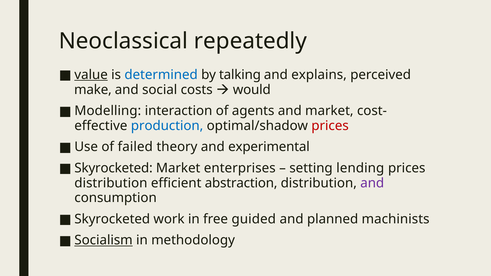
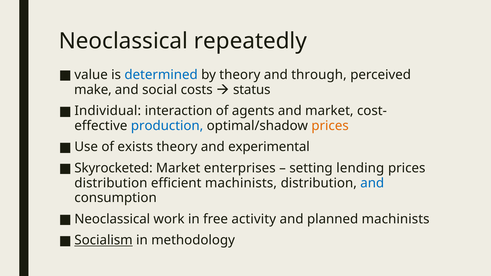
value underline: present -> none
by talking: talking -> theory
explains: explains -> through
would: would -> status
Modelling: Modelling -> Individual
prices at (330, 126) colour: red -> orange
failed: failed -> exists
efficient abstraction: abstraction -> machinists
and at (372, 183) colour: purple -> blue
Skyrocketed at (112, 219): Skyrocketed -> Neoclassical
guided: guided -> activity
